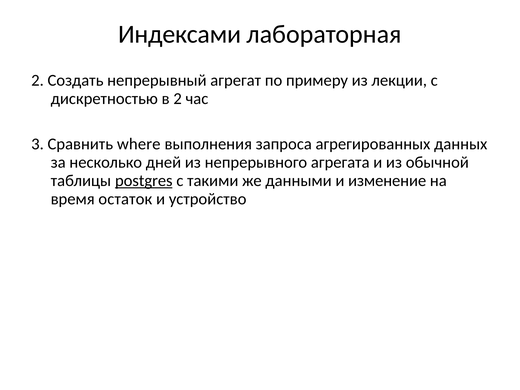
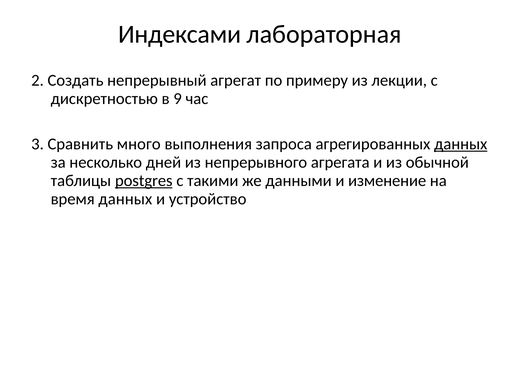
в 2: 2 -> 9
where: where -> много
данных at (461, 144) underline: none -> present
время остаток: остаток -> данных
